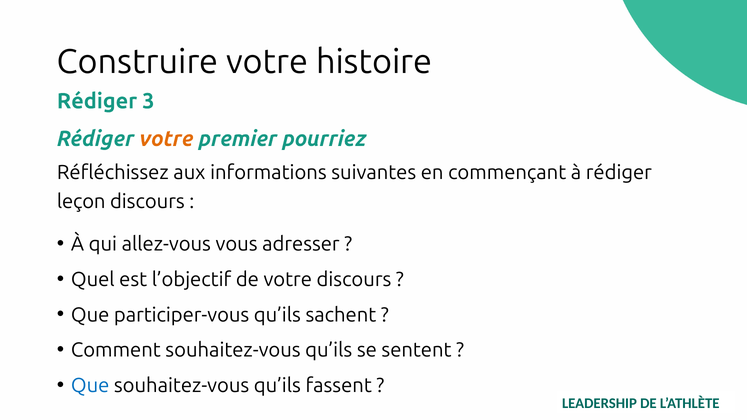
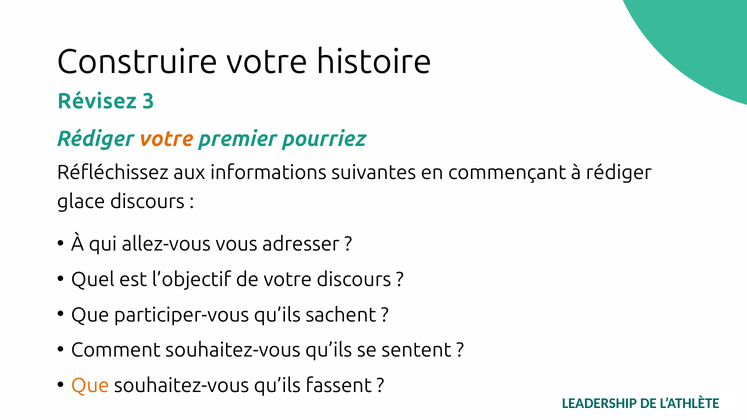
Rédiger at (97, 101): Rédiger -> Révisez
leçon: leçon -> glace
Que at (90, 386) colour: blue -> orange
